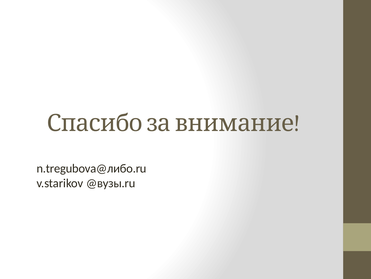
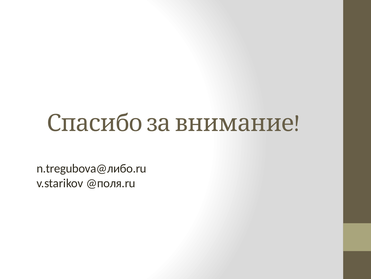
@вузы.ru: @вузы.ru -> @поля.ru
